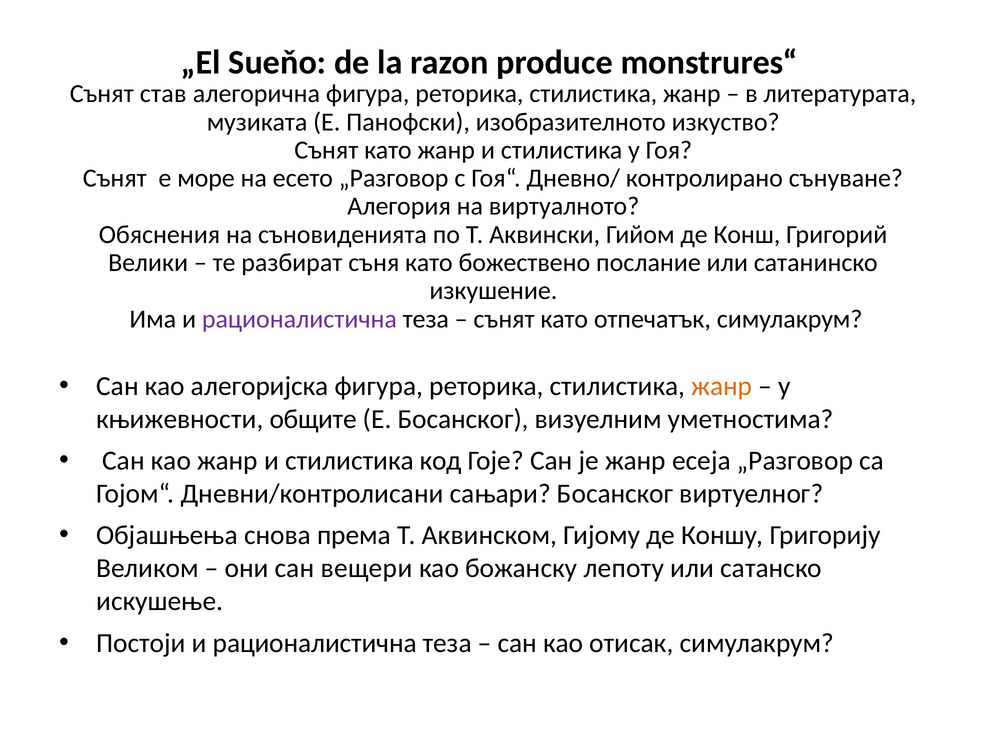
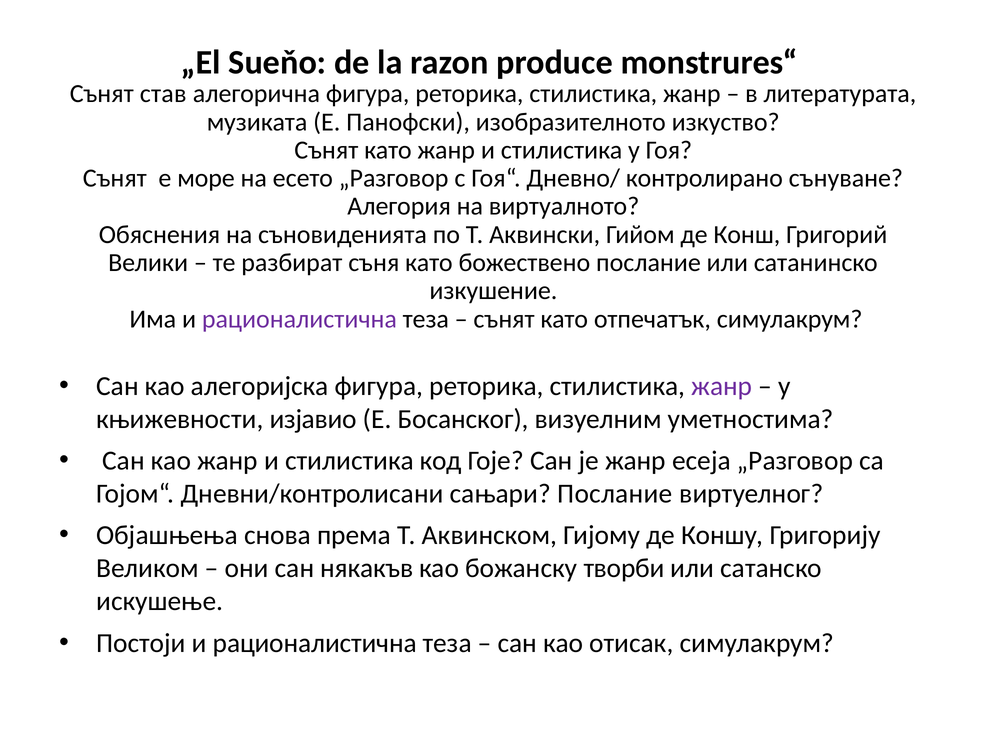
жанр at (722, 386) colour: orange -> purple
общите: общите -> изјавио
сањари Босанског: Босанског -> Послание
вещери: вещери -> някакъв
лепоту: лепоту -> творби
